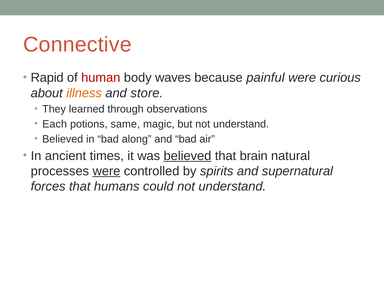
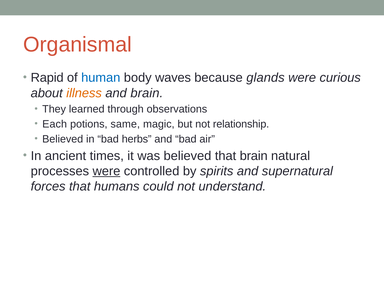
Connective: Connective -> Organismal
human colour: red -> blue
painful: painful -> glands
and store: store -> brain
but not understand: understand -> relationship
along: along -> herbs
believed at (187, 156) underline: present -> none
